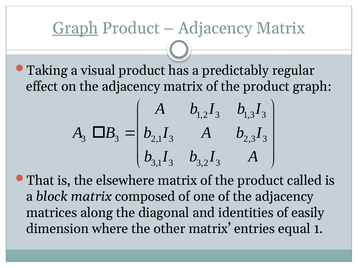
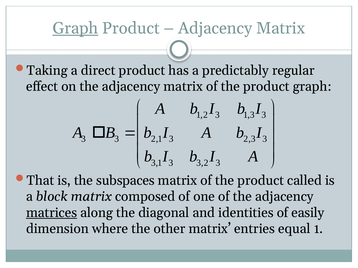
visual: visual -> direct
elsewhere: elsewhere -> subspaces
matrices underline: none -> present
